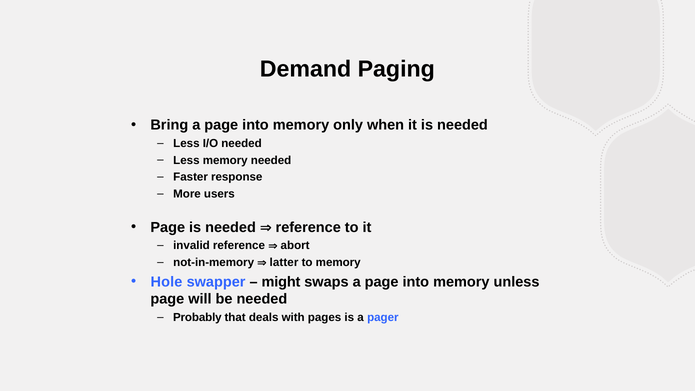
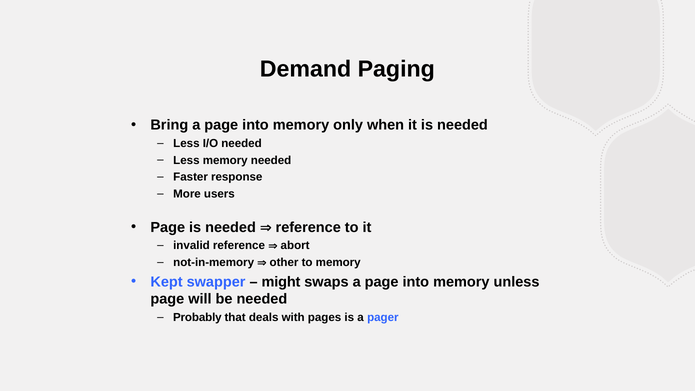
latter: latter -> other
Hole: Hole -> Kept
